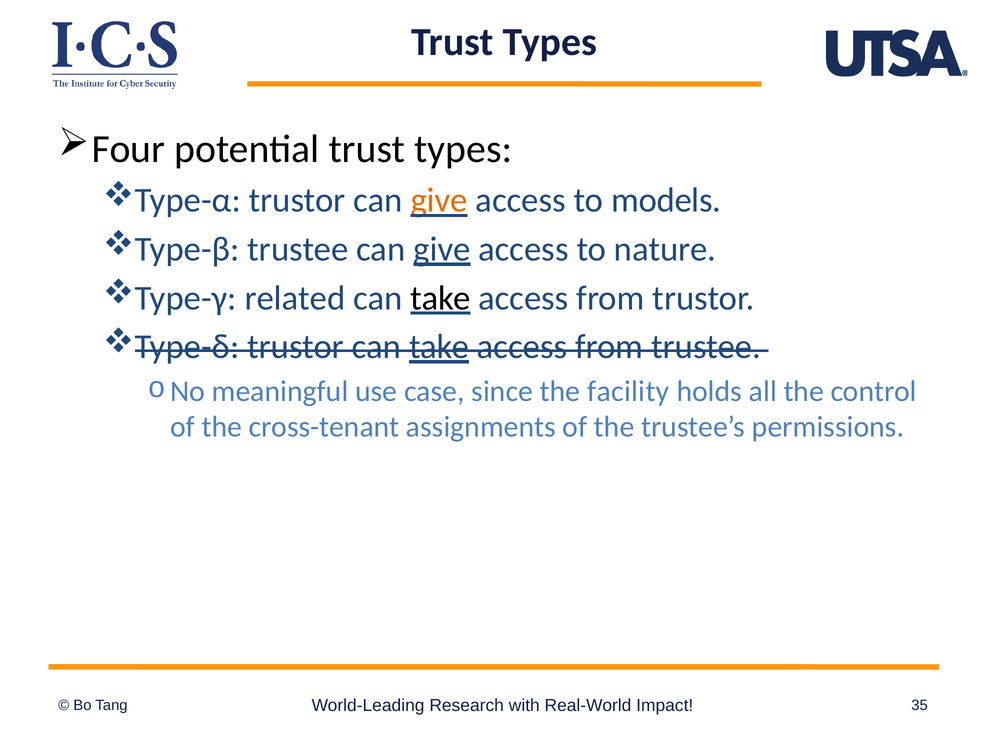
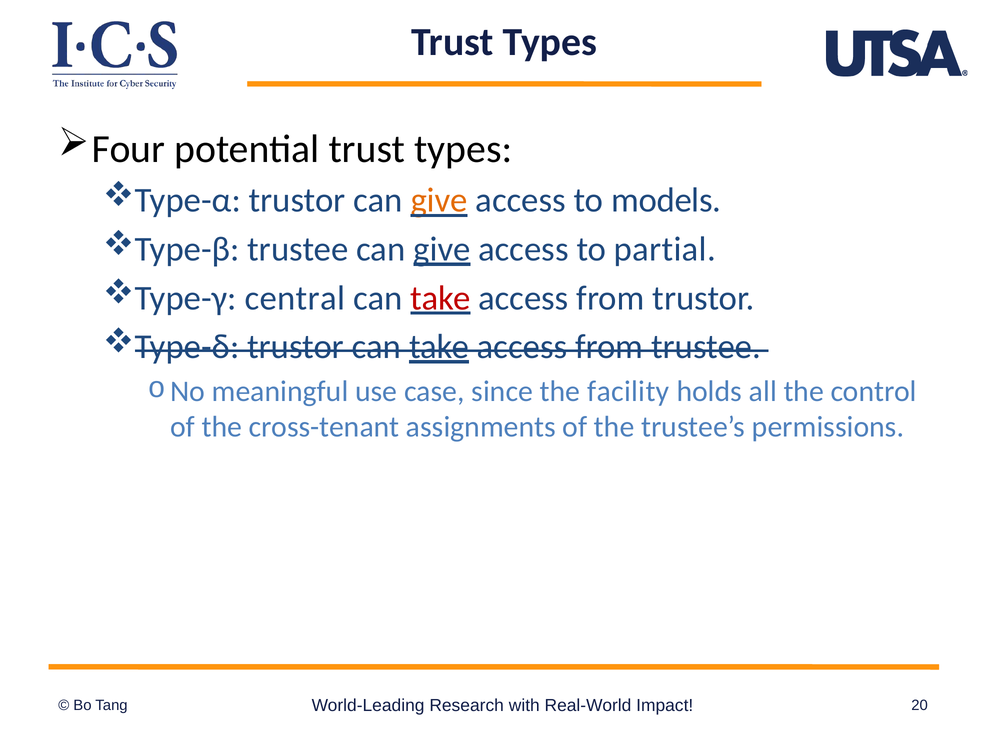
nature: nature -> partial
related: related -> central
take at (441, 298) colour: black -> red
35: 35 -> 20
